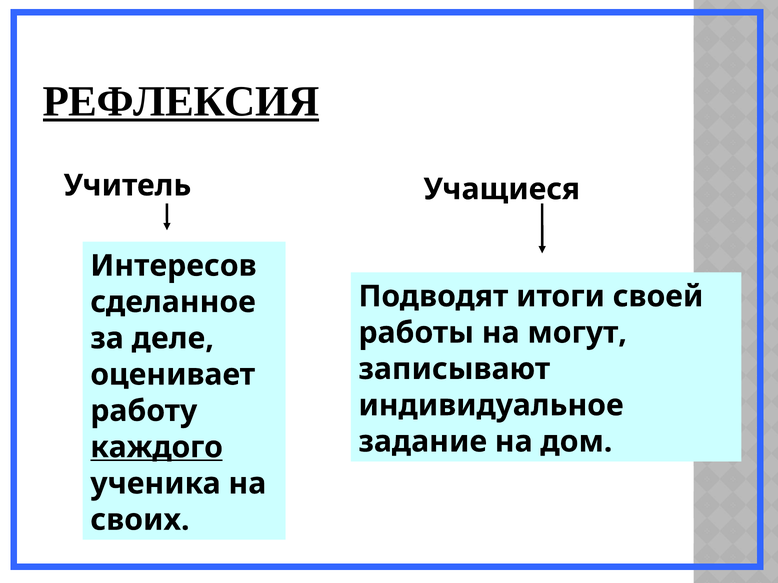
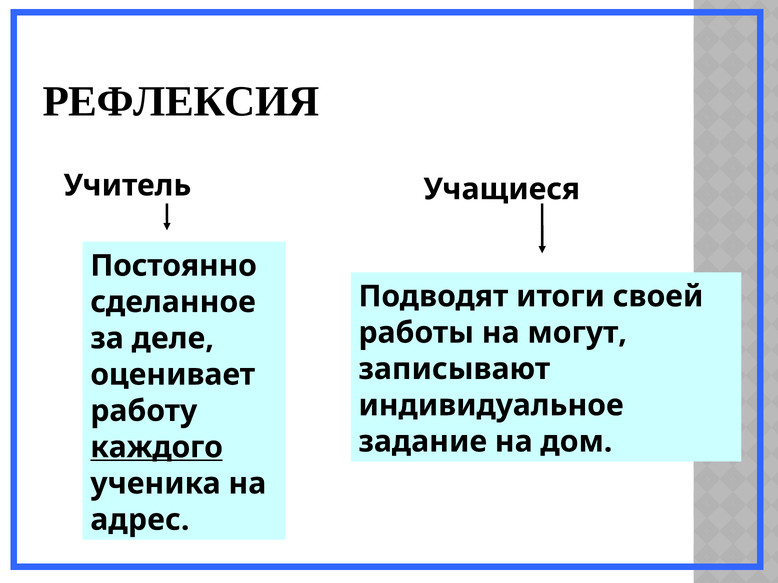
РЕФЛЕКСИЯ underline: present -> none
Интересов: Интересов -> Постоянно
своих: своих -> адрес
